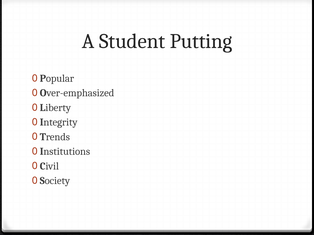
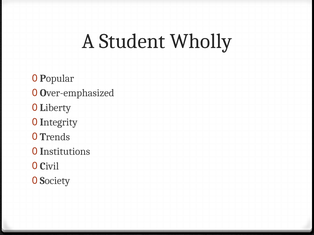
Putting: Putting -> Wholly
